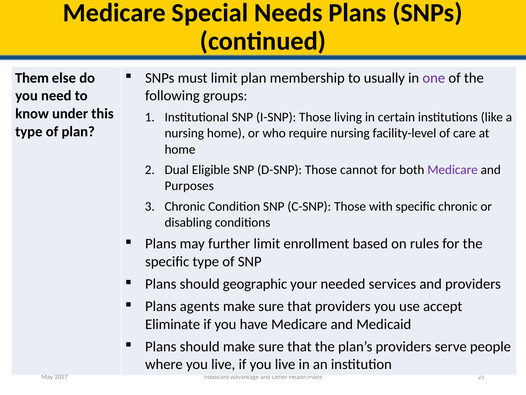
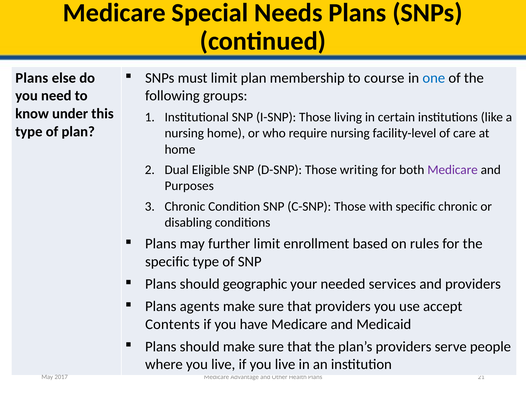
usually: usually -> course
one colour: purple -> blue
Them at (32, 78): Them -> Plans
cannot: cannot -> writing
Eliminate: Eliminate -> Contents
